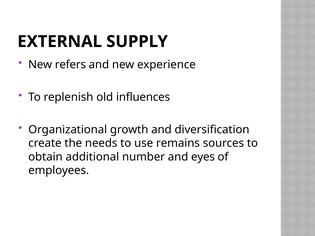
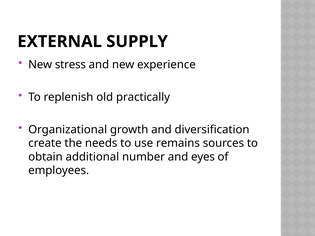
refers: refers -> stress
influences: influences -> practically
